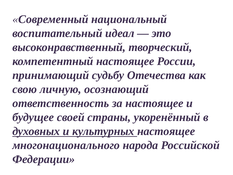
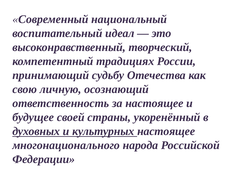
компетентный настоящее: настоящее -> традициях
